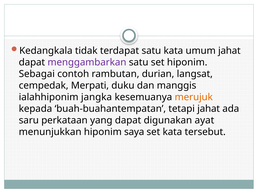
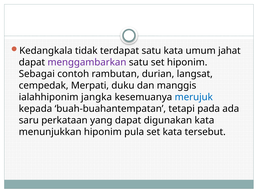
merujuk colour: orange -> blue
tetapi jahat: jahat -> pada
digunakan ayat: ayat -> kata
saya: saya -> pula
